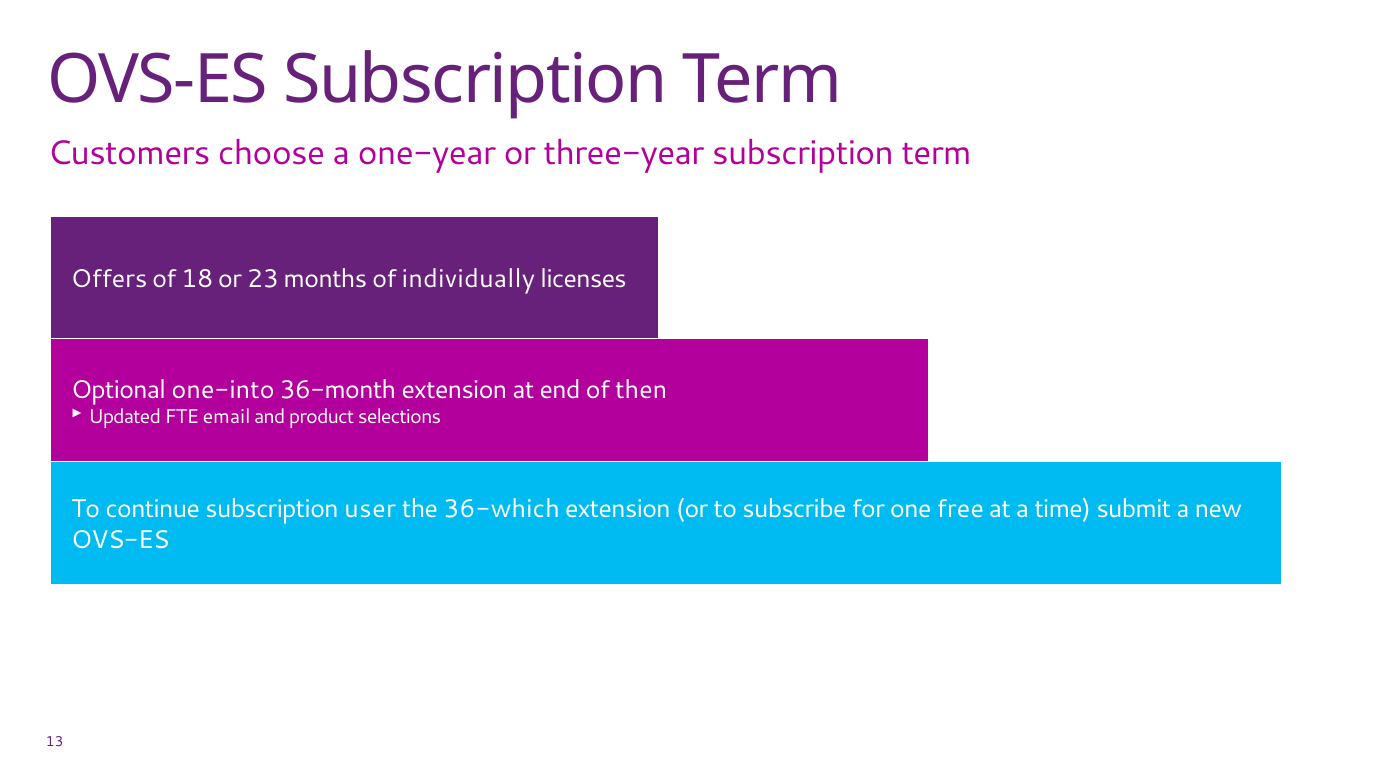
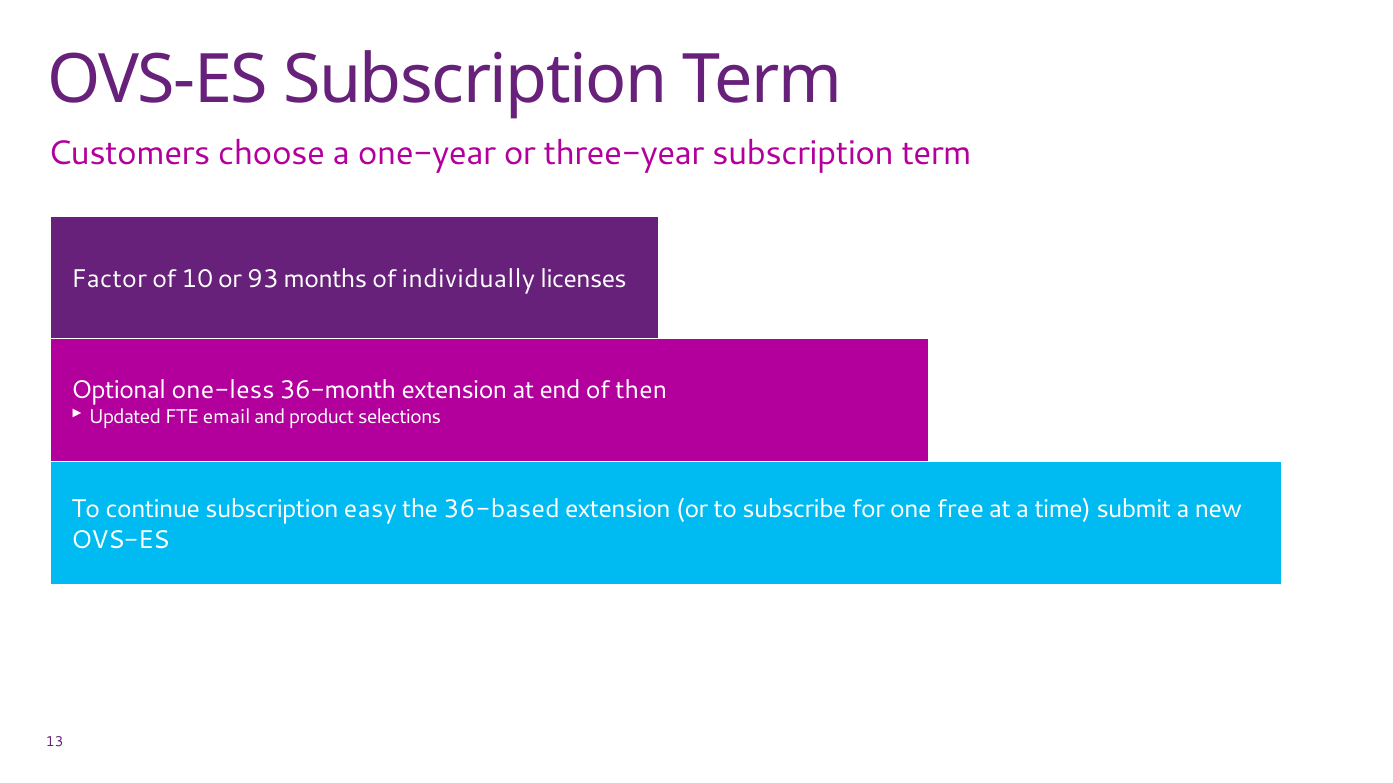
Offers: Offers -> Factor
18: 18 -> 10
23: 23 -> 93
one-into: one-into -> one-less
user: user -> easy
36-which: 36-which -> 36-based
